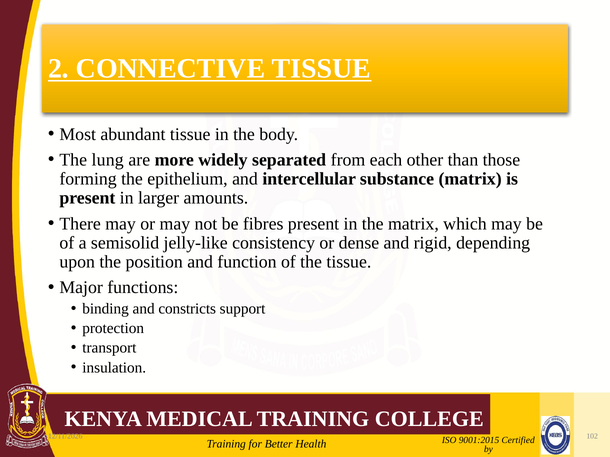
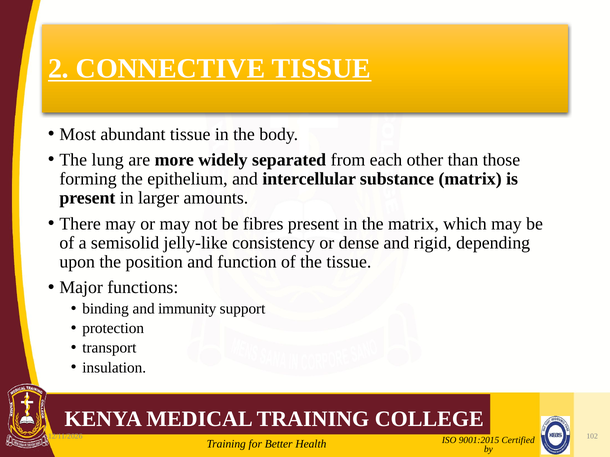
constricts: constricts -> immunity
